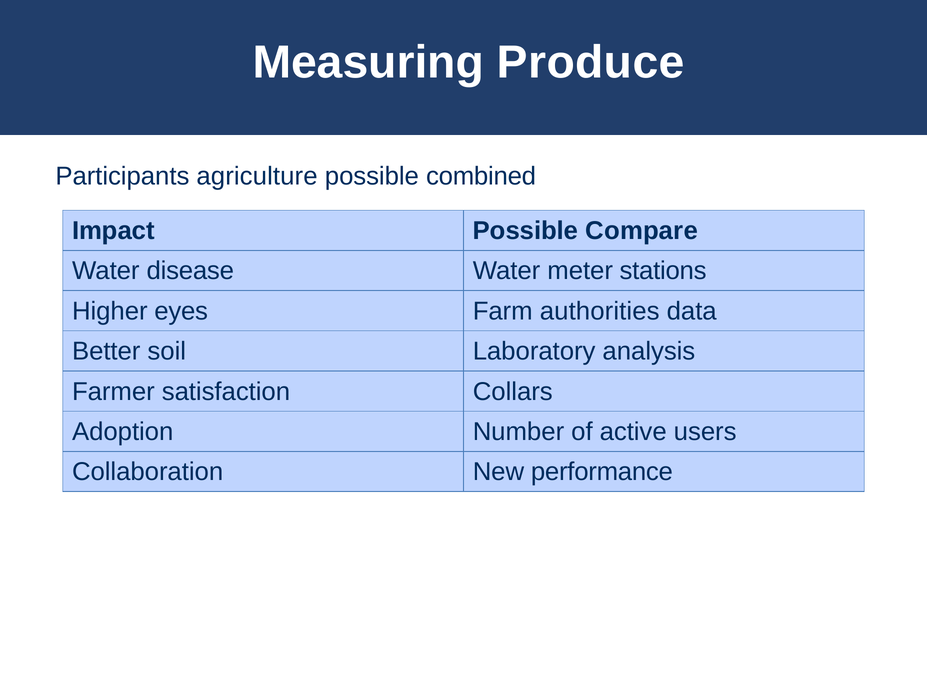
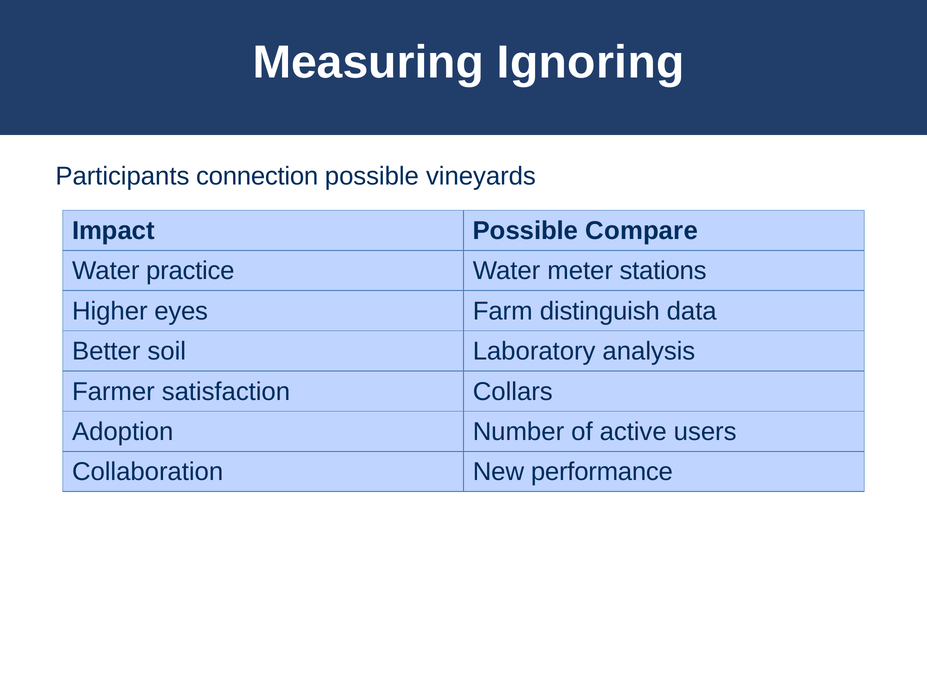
Produce: Produce -> Ignoring
agriculture: agriculture -> connection
combined: combined -> vineyards
disease: disease -> practice
authorities: authorities -> distinguish
